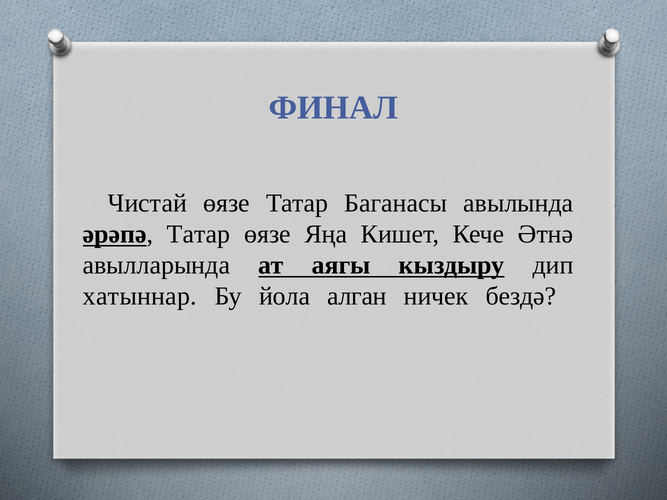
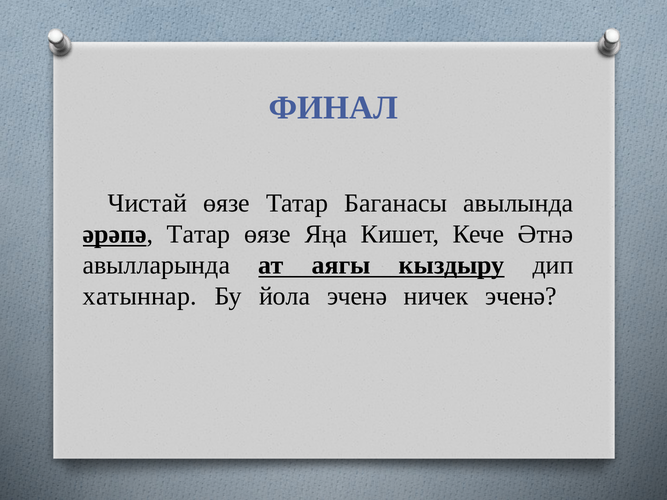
йола алган: алган -> эченә
ничек бездә: бездә -> эченә
